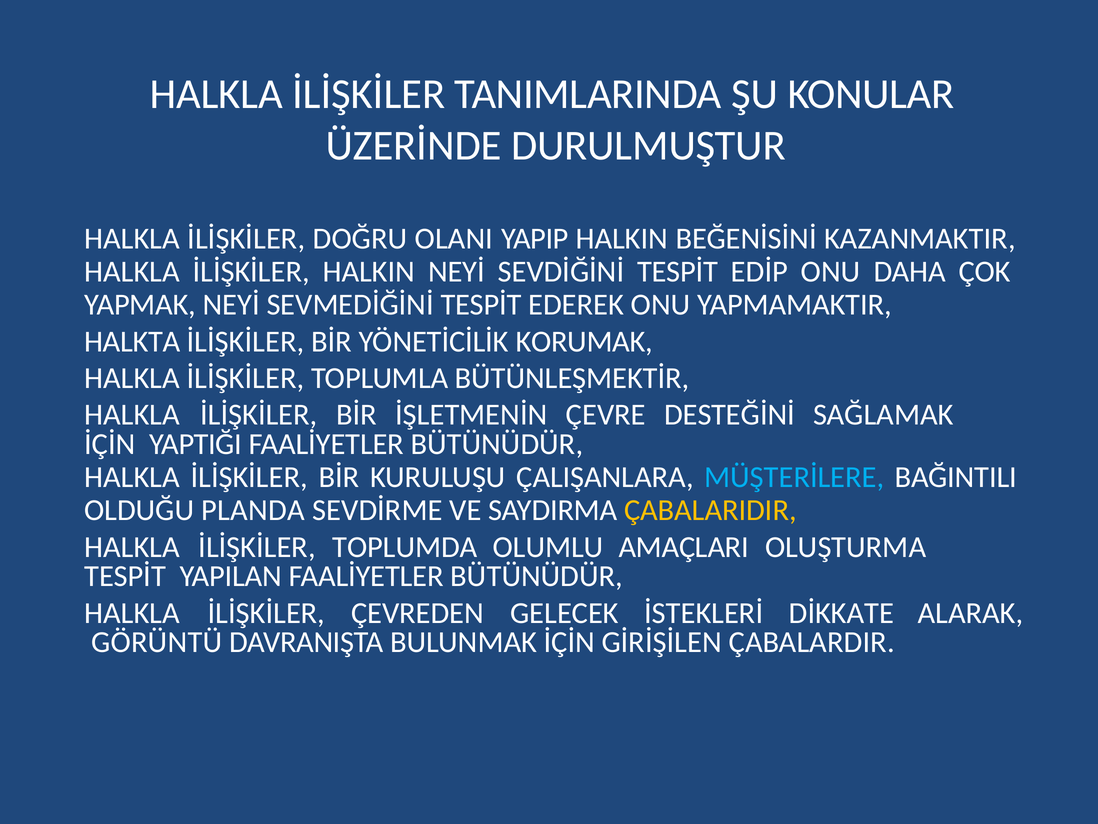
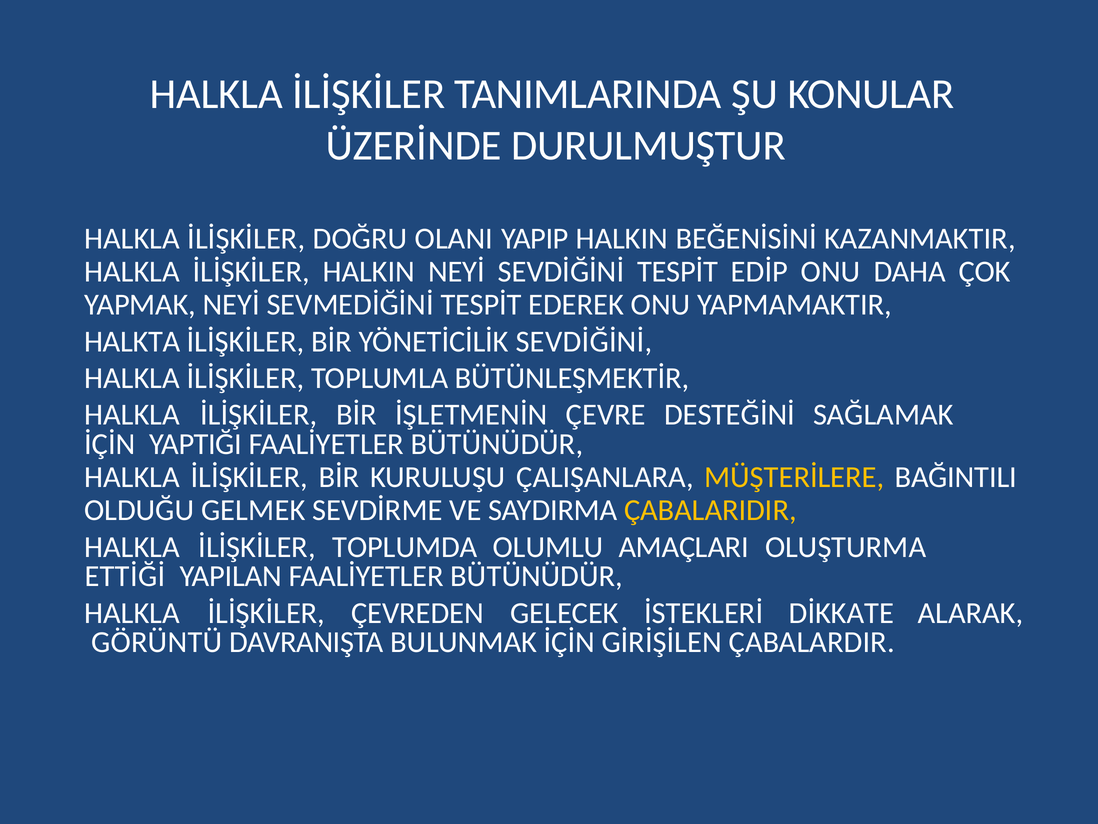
YÖNETİCİLİK KORUMAK: KORUMAK -> SEVDİĞİNİ
MÜŞTERİLERE colour: light blue -> yellow
PLANDA: PLANDA -> GELMEK
TESPİT at (125, 576): TESPİT -> ETTİĞİ
